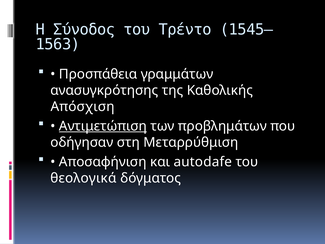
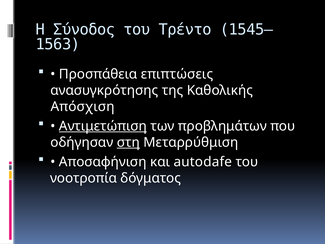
γραμμάτων: γραμμάτων -> επιπτώσεις
στη underline: none -> present
θεολογικά: θεολογικά -> νοοτροπία
